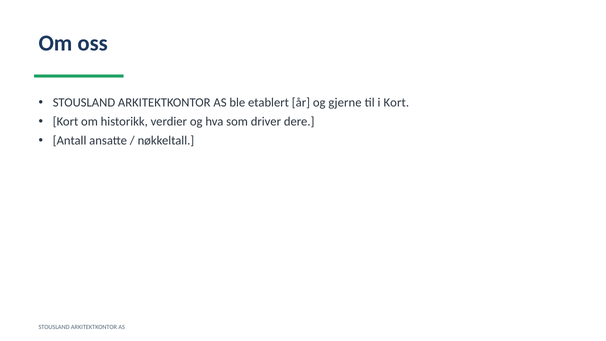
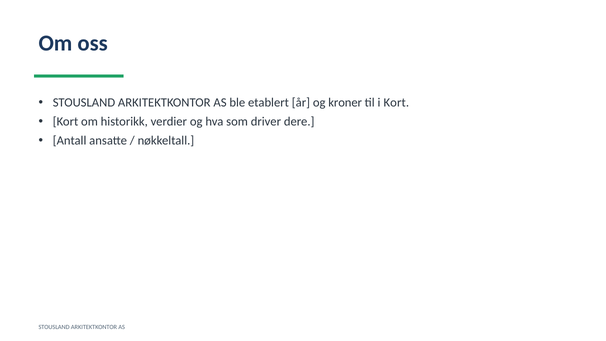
gjerne: gjerne -> kroner
